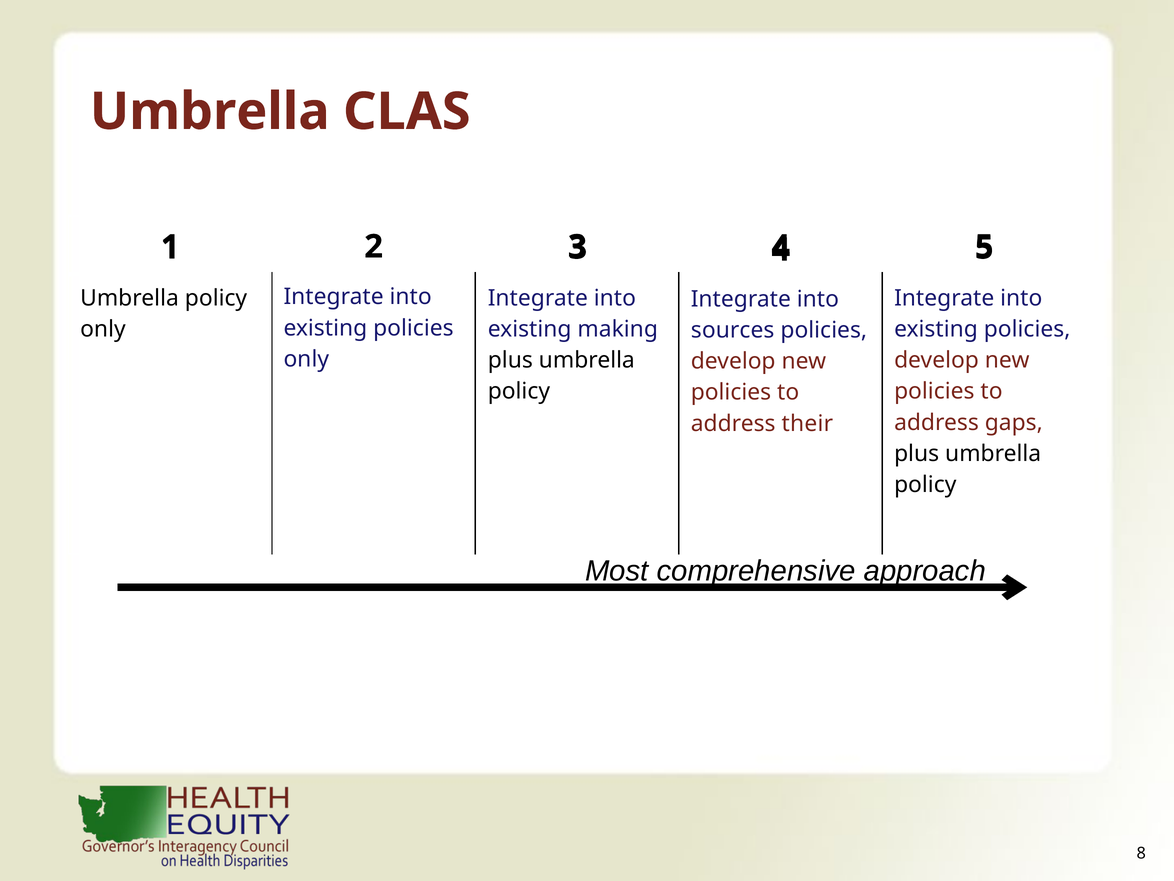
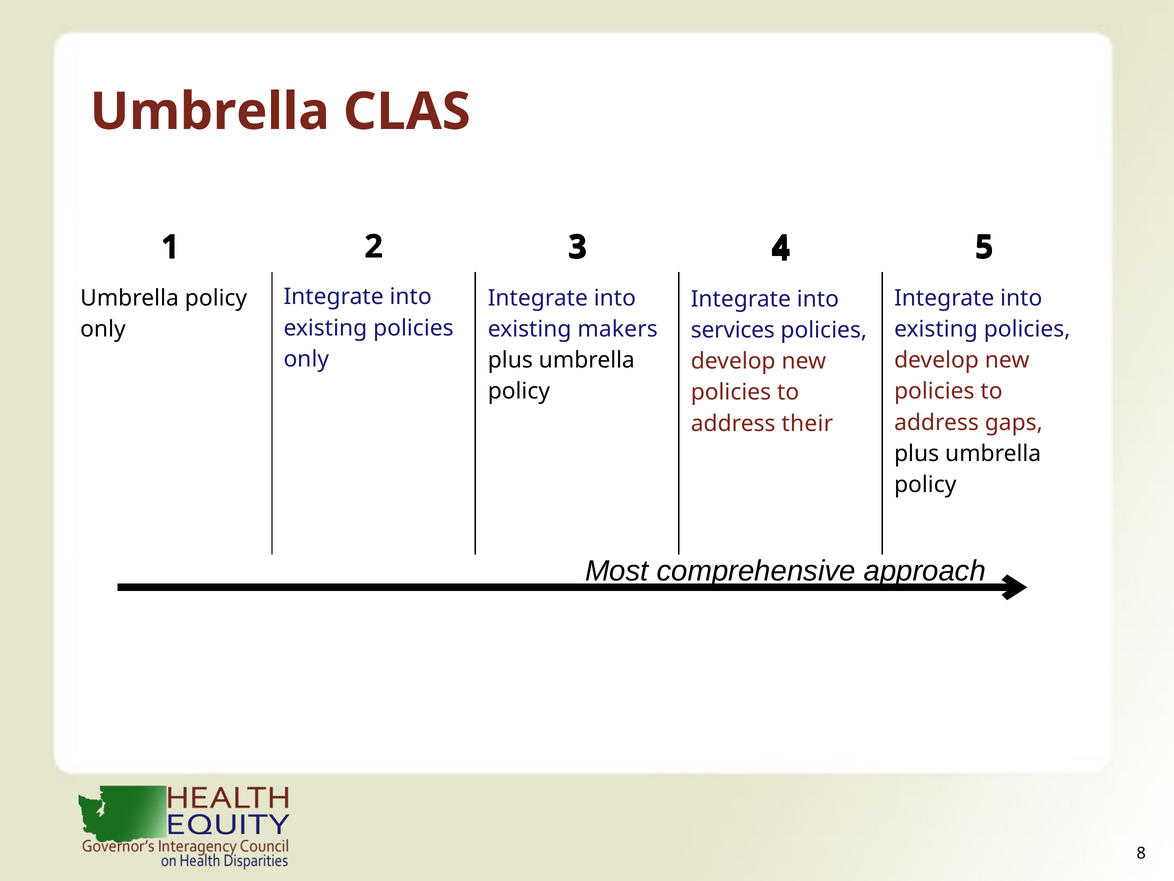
making: making -> makers
sources: sources -> services
